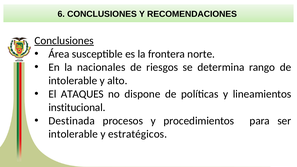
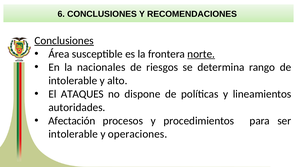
norte underline: none -> present
institucional: institucional -> autoridades
Destinada: Destinada -> Afectación
estratégicos: estratégicos -> operaciones
